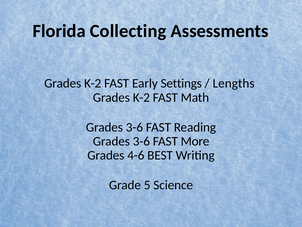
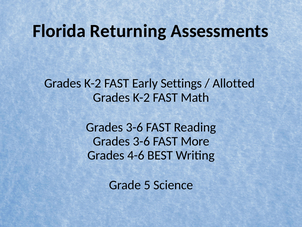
Collecting: Collecting -> Returning
Lengths: Lengths -> Allotted
